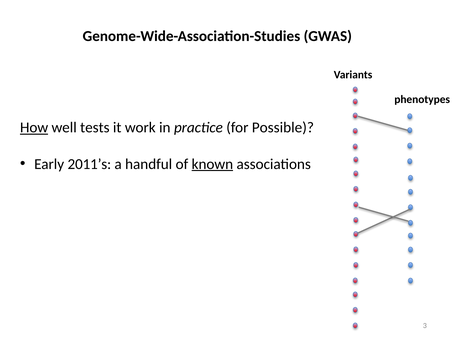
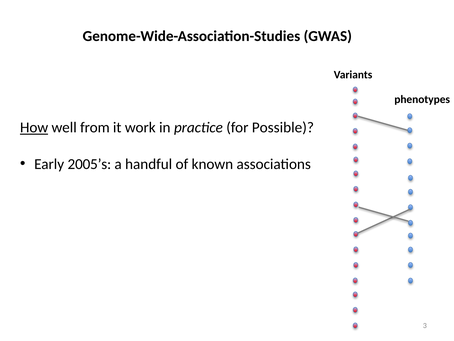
tests: tests -> from
2011’s: 2011’s -> 2005’s
known underline: present -> none
